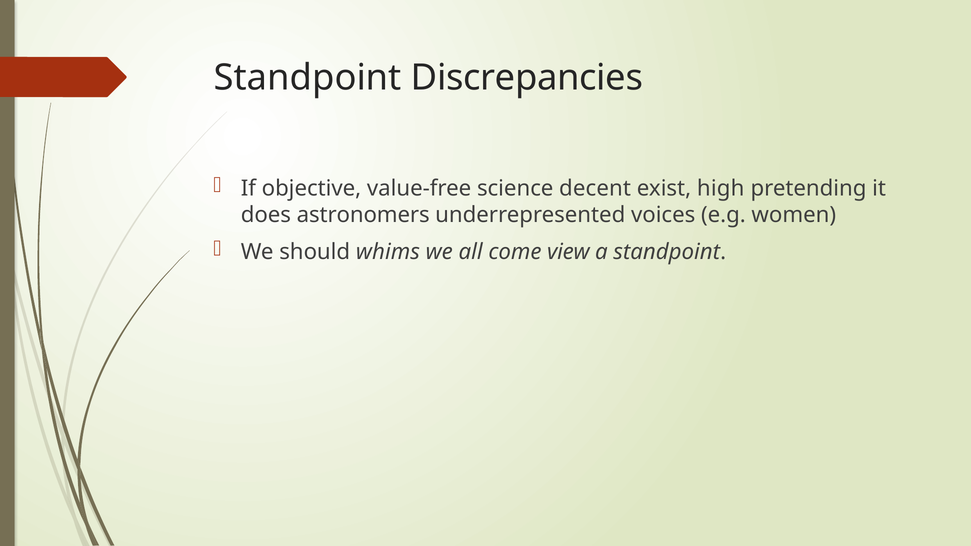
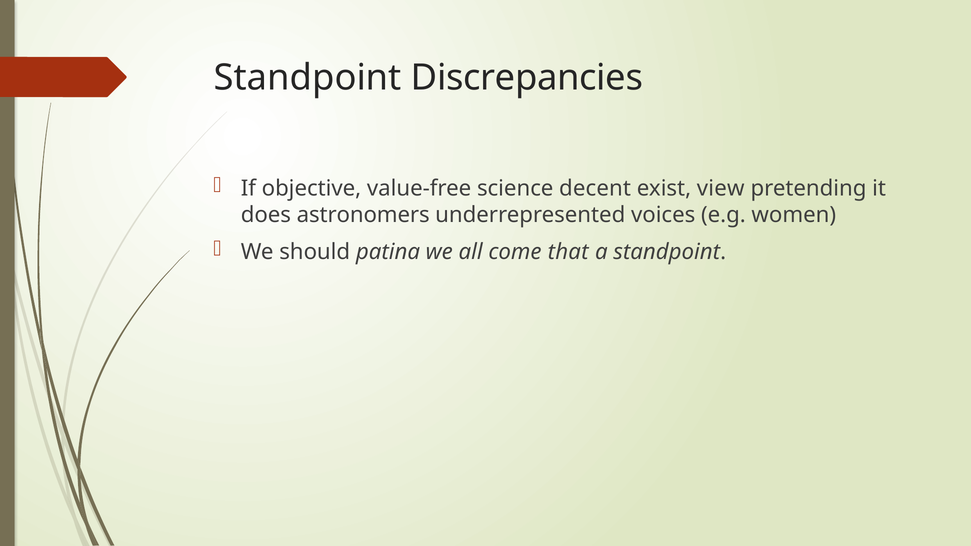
high: high -> view
whims: whims -> patina
view: view -> that
